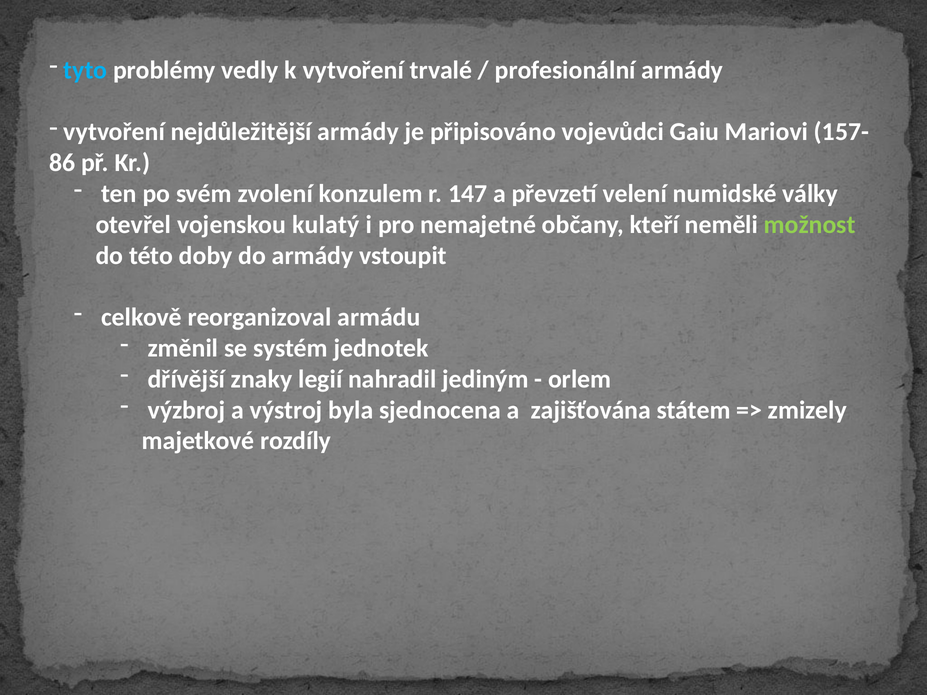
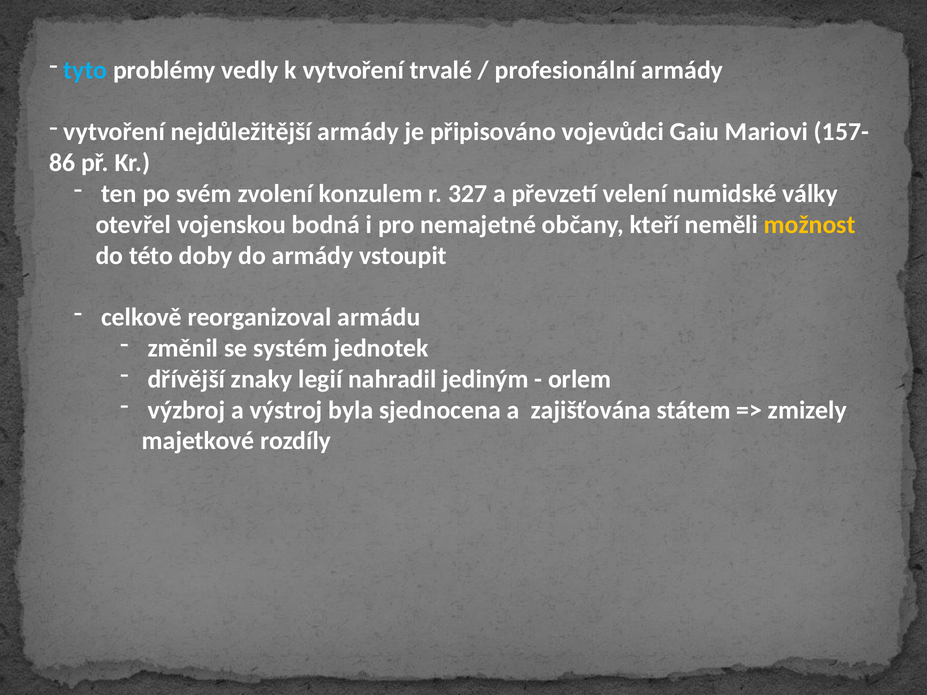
147: 147 -> 327
kulatý: kulatý -> bodná
možnost colour: light green -> yellow
